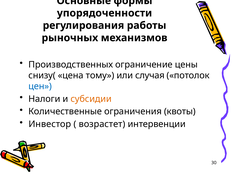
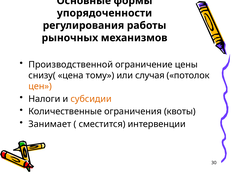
Производственных: Производственных -> Производственной
цен colour: blue -> orange
Инвестор: Инвестор -> Занимает
возрастет: возрастет -> сместится
